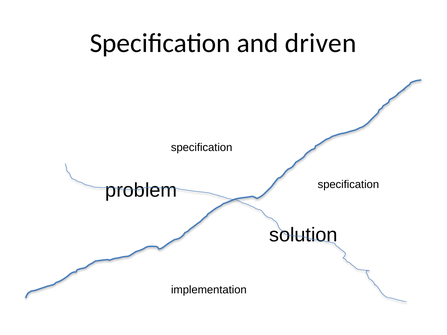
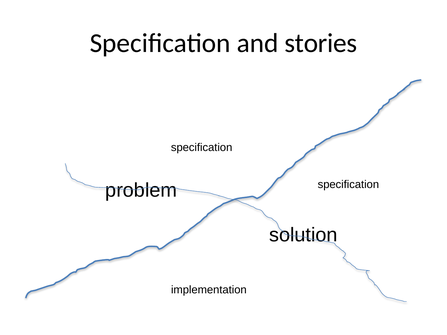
driven: driven -> stories
